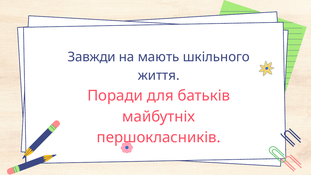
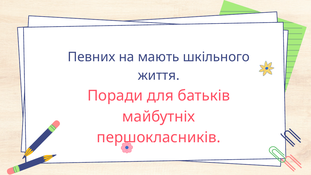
Завжди: Завжди -> Певних
